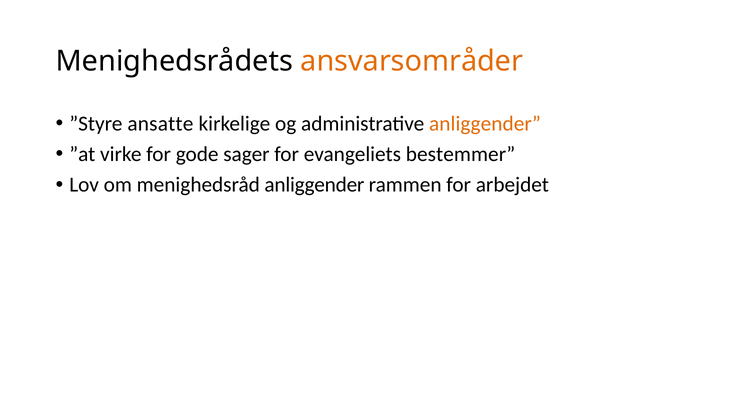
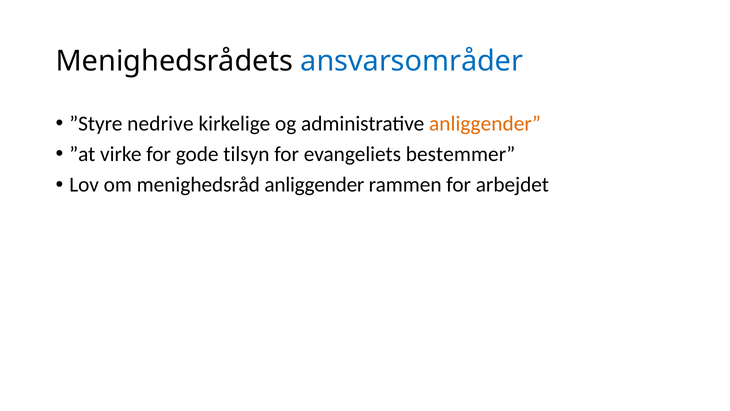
ansvarsområder colour: orange -> blue
ansatte: ansatte -> nedrive
sager: sager -> tilsyn
